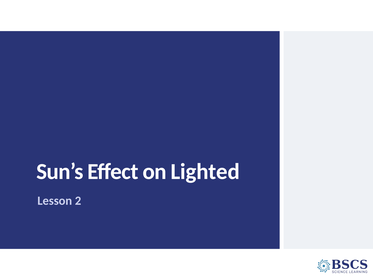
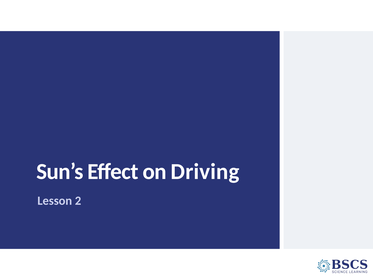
Lighted: Lighted -> Driving
